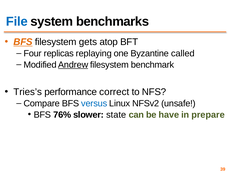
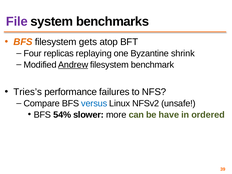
File colour: blue -> purple
BFS at (23, 42) underline: present -> none
called: called -> shrink
correct: correct -> failures
76%: 76% -> 54%
state: state -> more
prepare: prepare -> ordered
